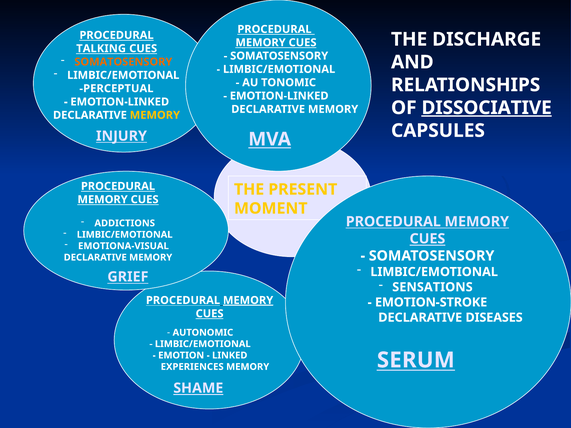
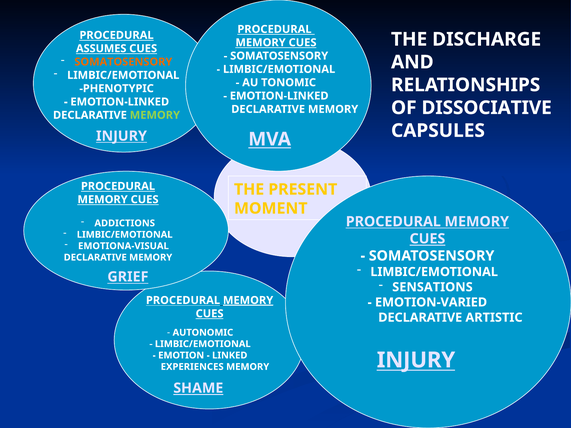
TALKING: TALKING -> ASSUMES
PERCEPTUAL: PERCEPTUAL -> PHENOTYPIC
DISSOCIATIVE underline: present -> none
MEMORY at (155, 115) colour: yellow -> light green
EMOTION-STROKE: EMOTION-STROKE -> EMOTION-VARIED
DISEASES: DISEASES -> ARTISTIC
SERUM at (416, 360): SERUM -> INJURY
